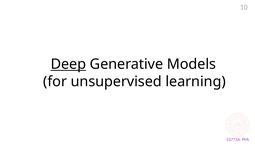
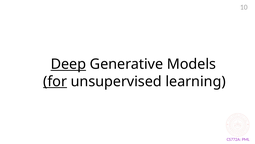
for underline: none -> present
